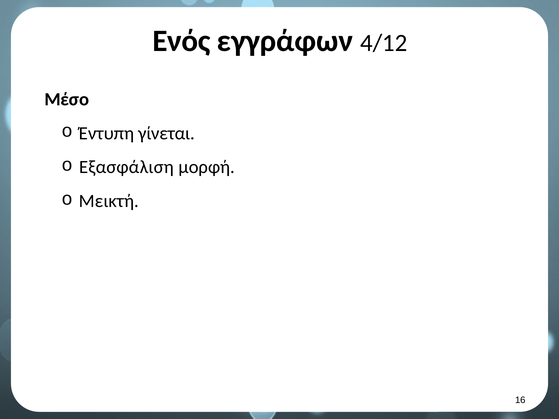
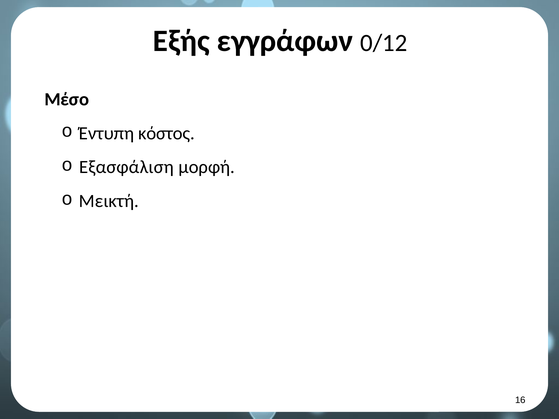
Ενός: Ενός -> Εξής
4/12: 4/12 -> 0/12
γίνεται: γίνεται -> κόστος
